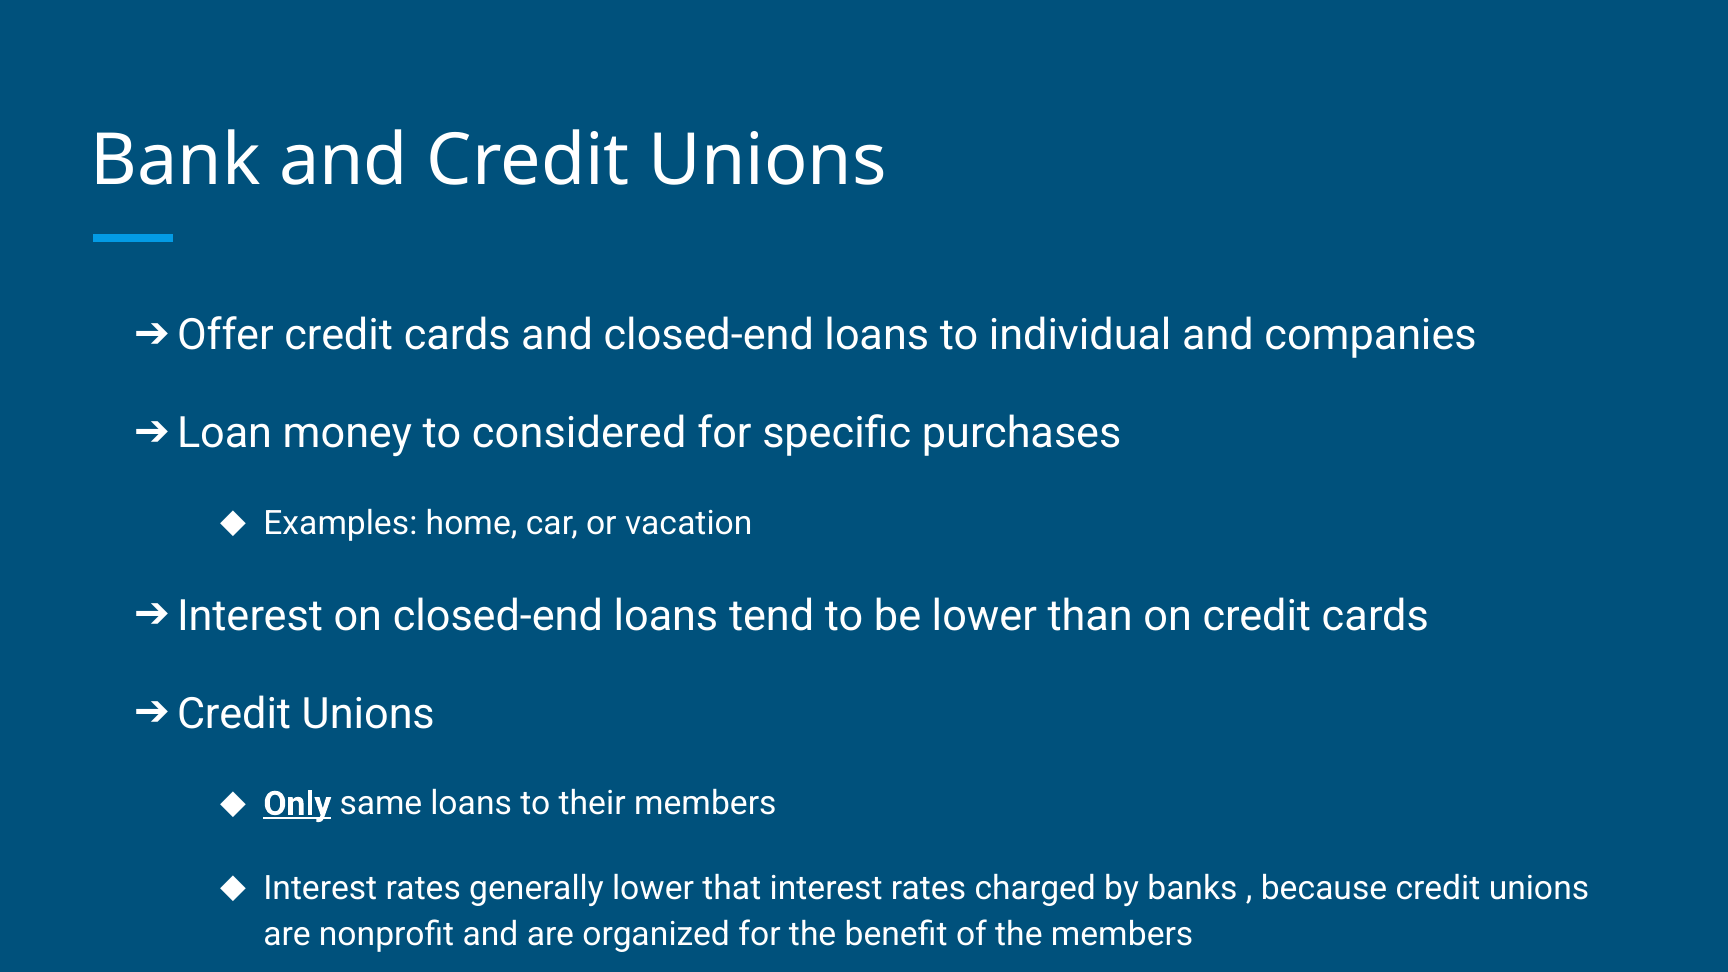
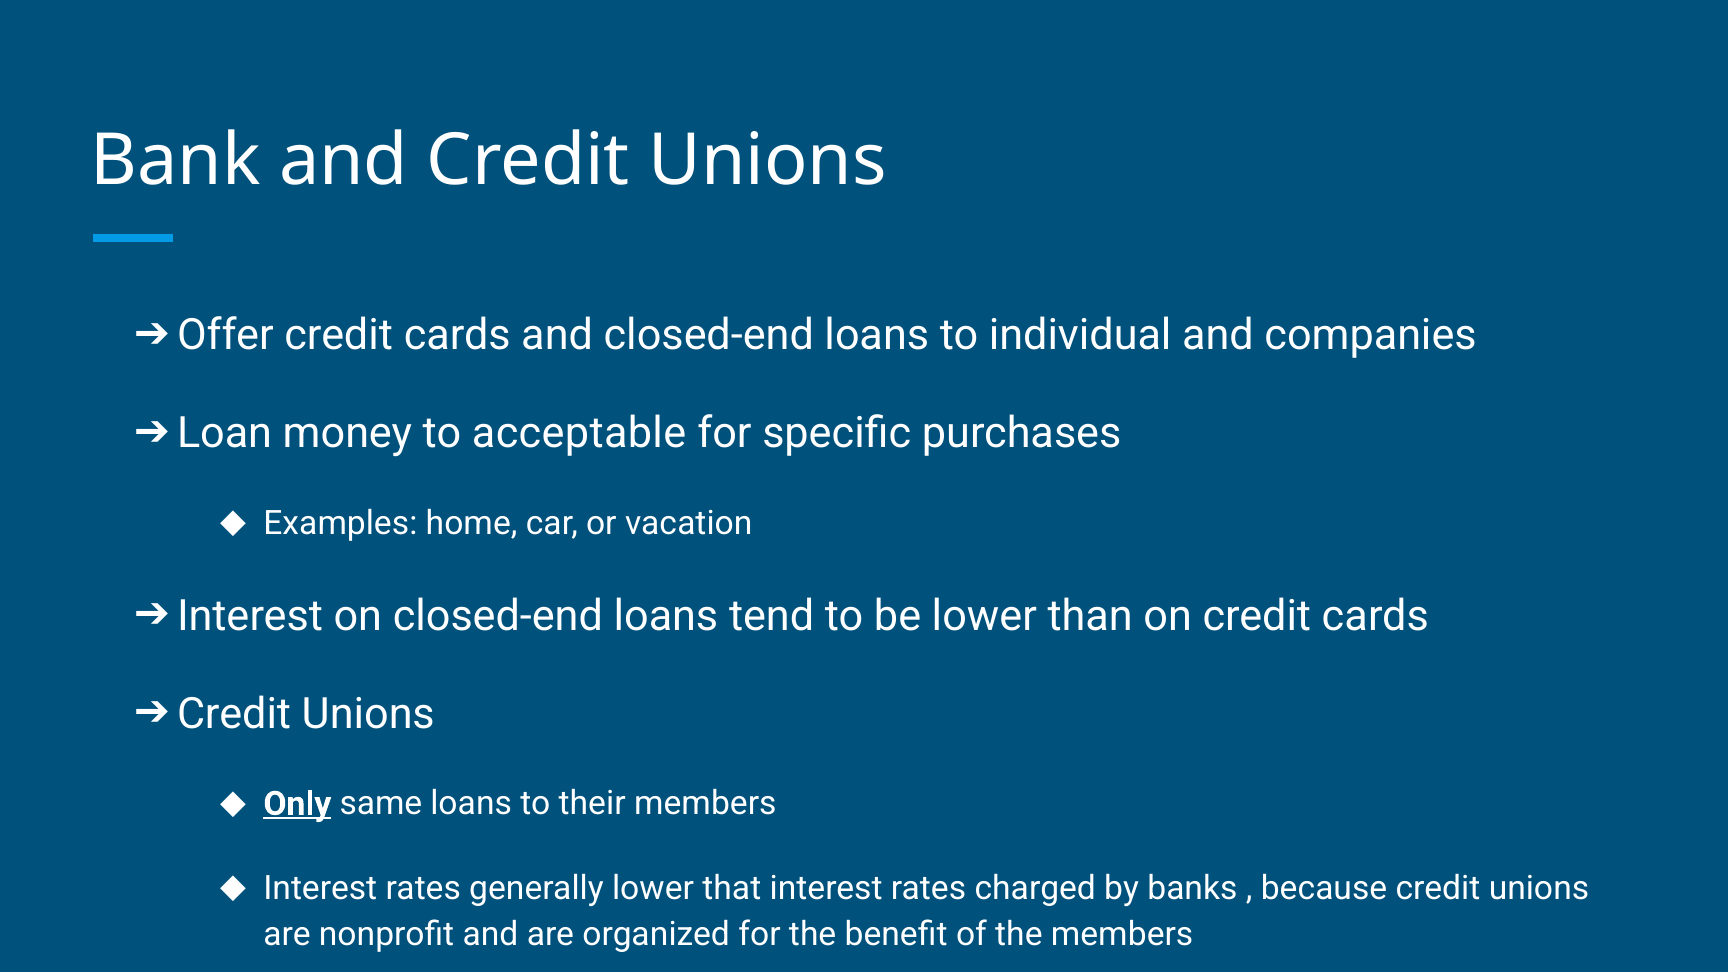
considered: considered -> acceptable
